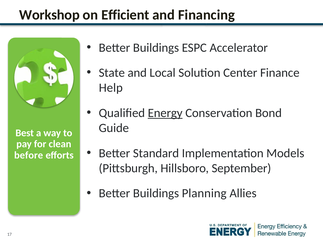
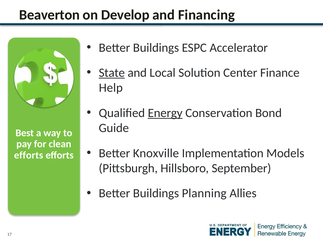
Workshop: Workshop -> Beaverton
Efficient: Efficient -> Develop
State underline: none -> present
Standard: Standard -> Knoxville
before at (29, 155): before -> efforts
